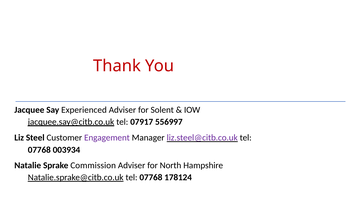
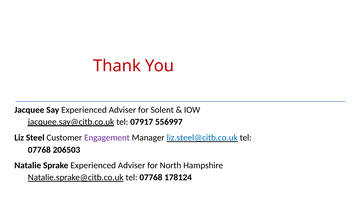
liz.steel@citb.co.uk colour: purple -> blue
003934: 003934 -> 206503
Sprake Commission: Commission -> Experienced
